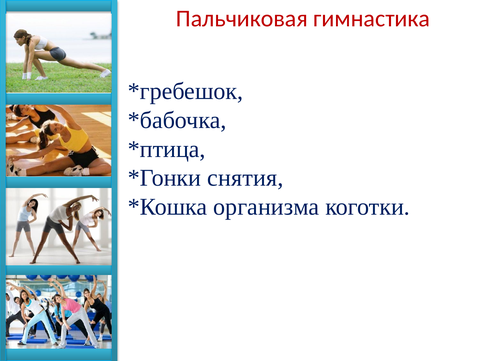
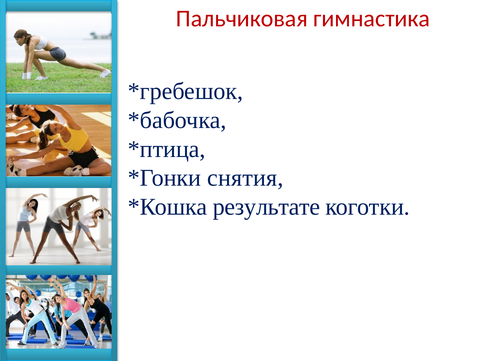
организма: организма -> результате
